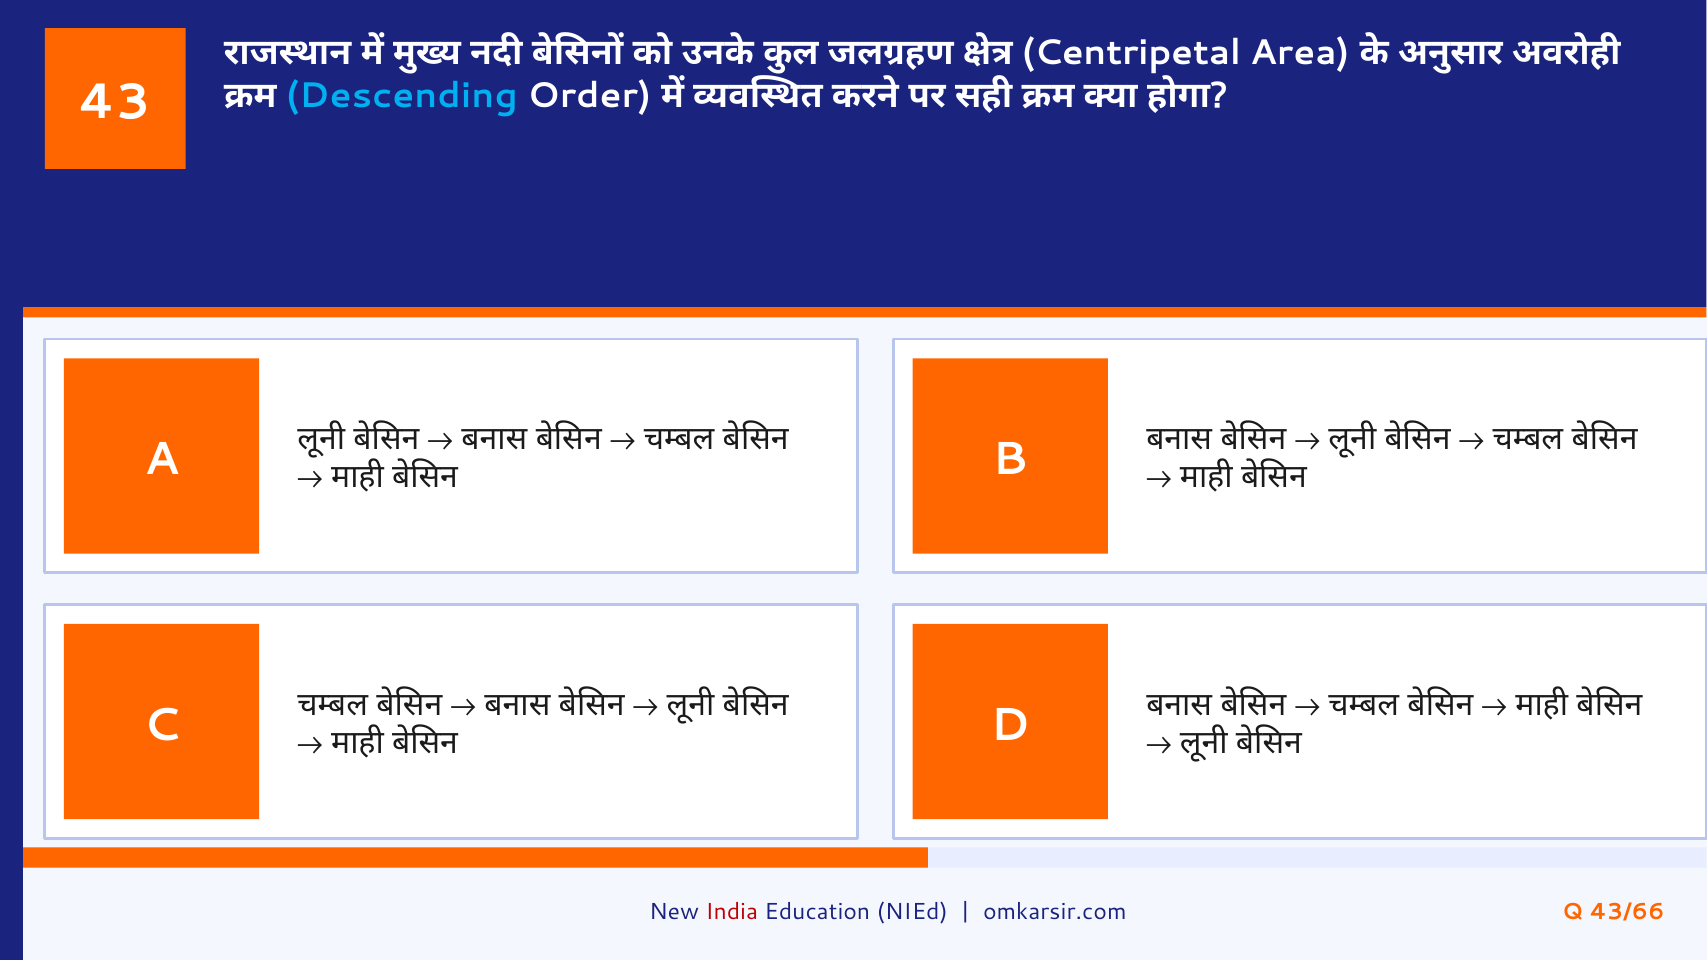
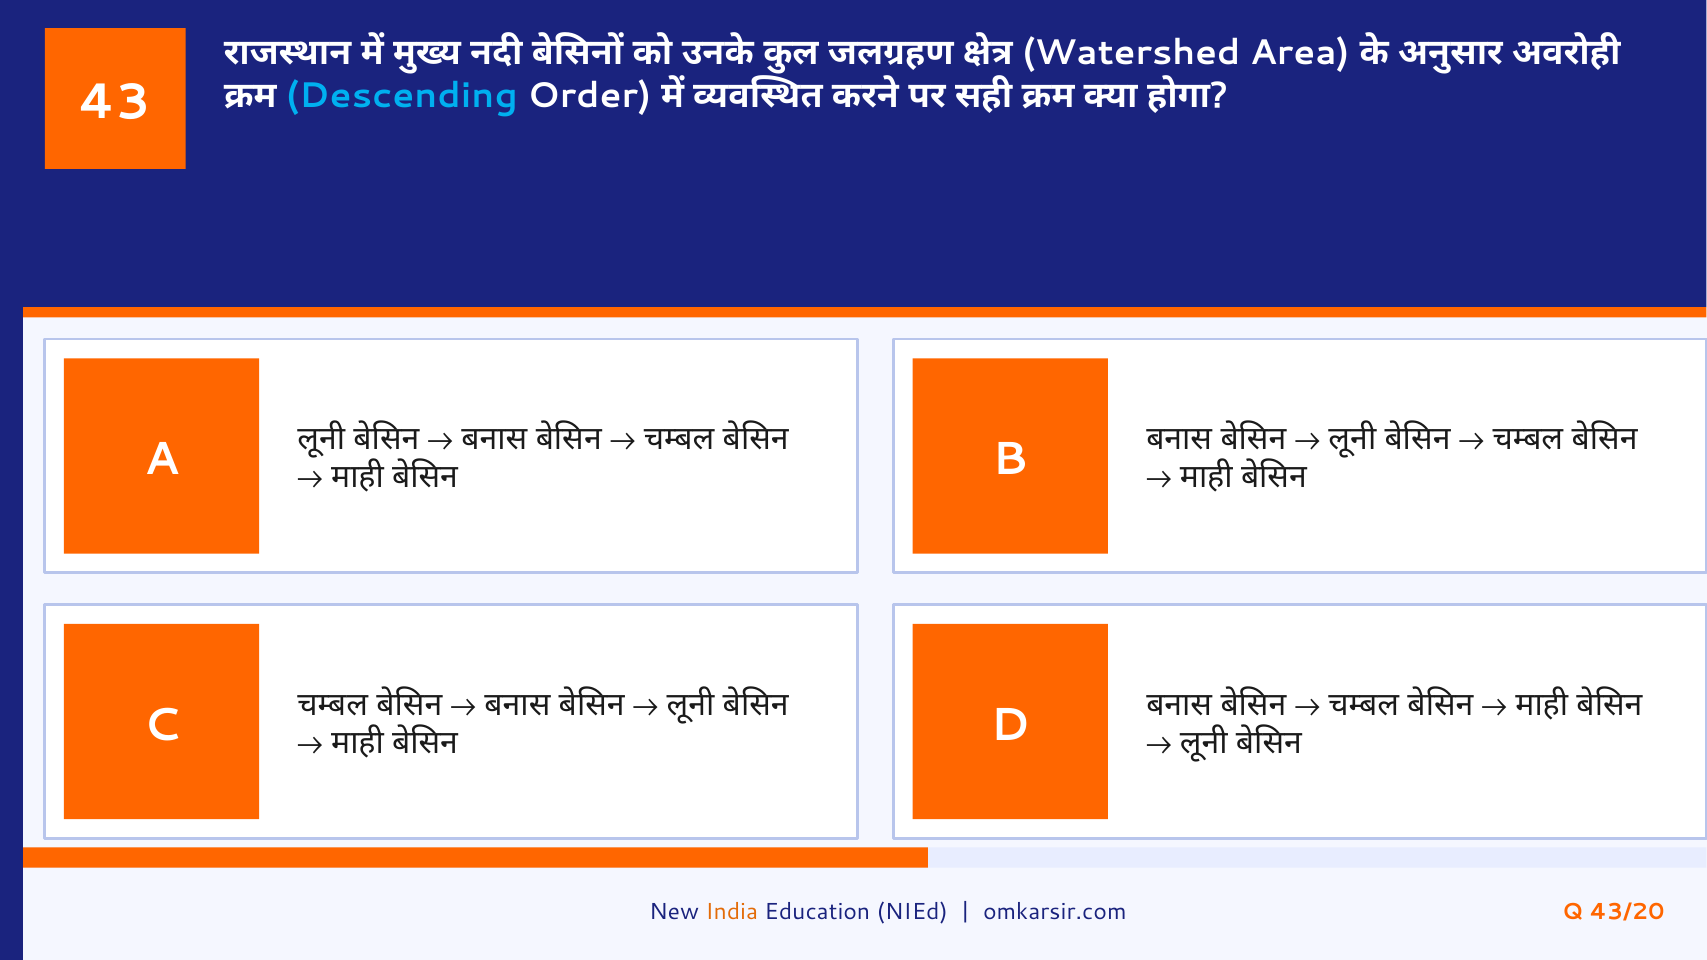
Centripetal: Centripetal -> Watershed
India colour: red -> orange
43/66: 43/66 -> 43/20
